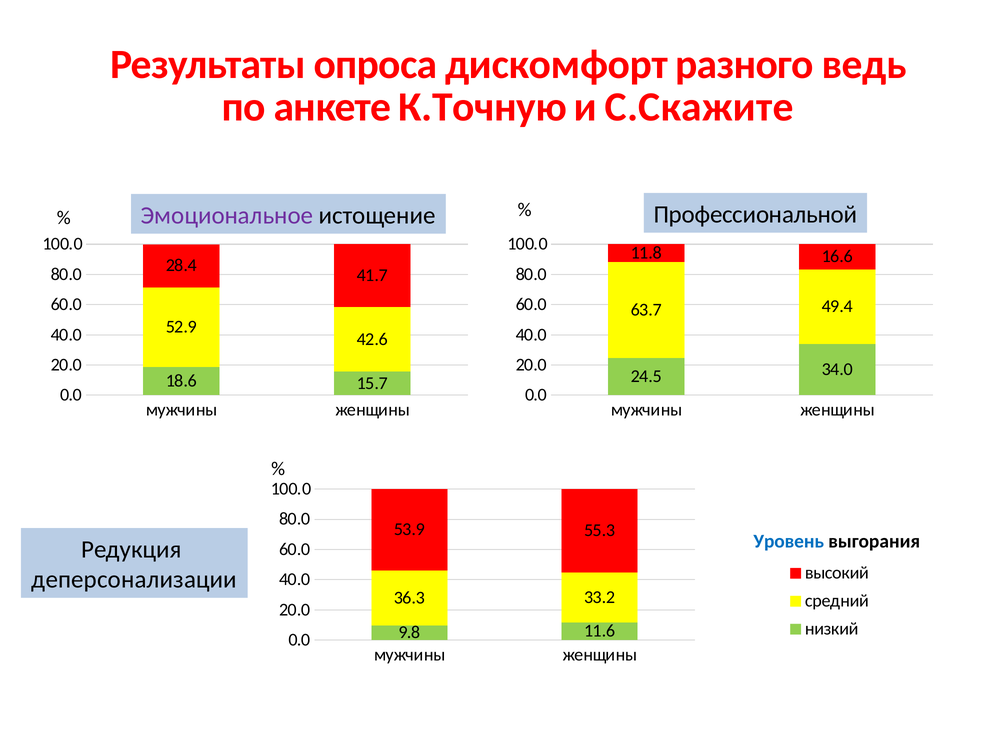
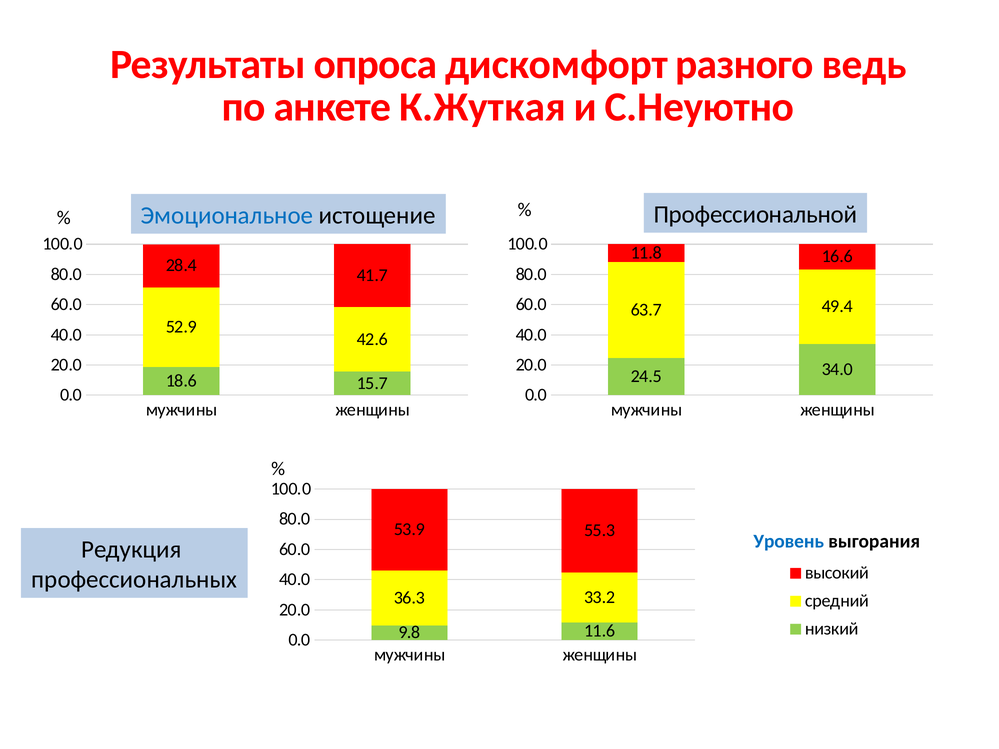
К.Точную: К.Точную -> К.Жуткая
С.Скажите: С.Скажите -> С.Неуютно
Эмоциональное colour: purple -> blue
деперсонализации: деперсонализации -> профессиональных
